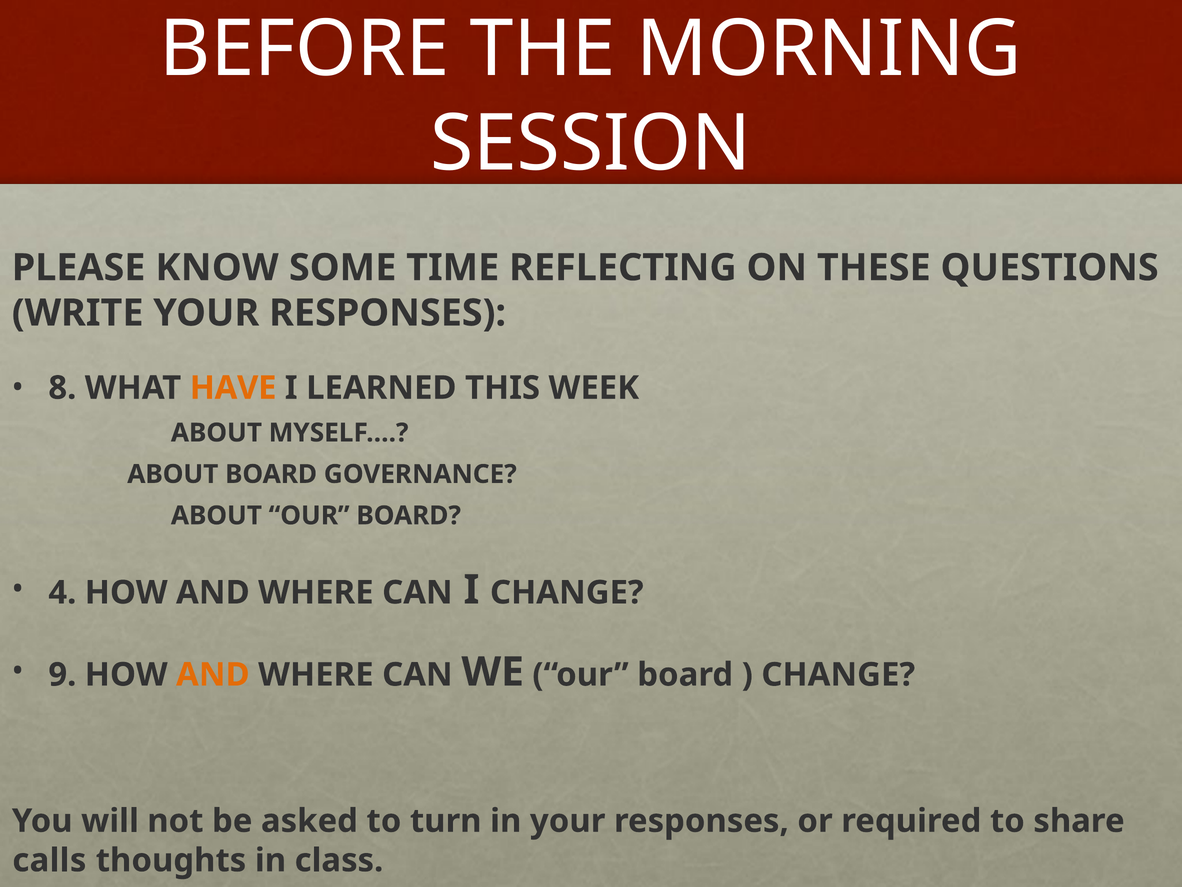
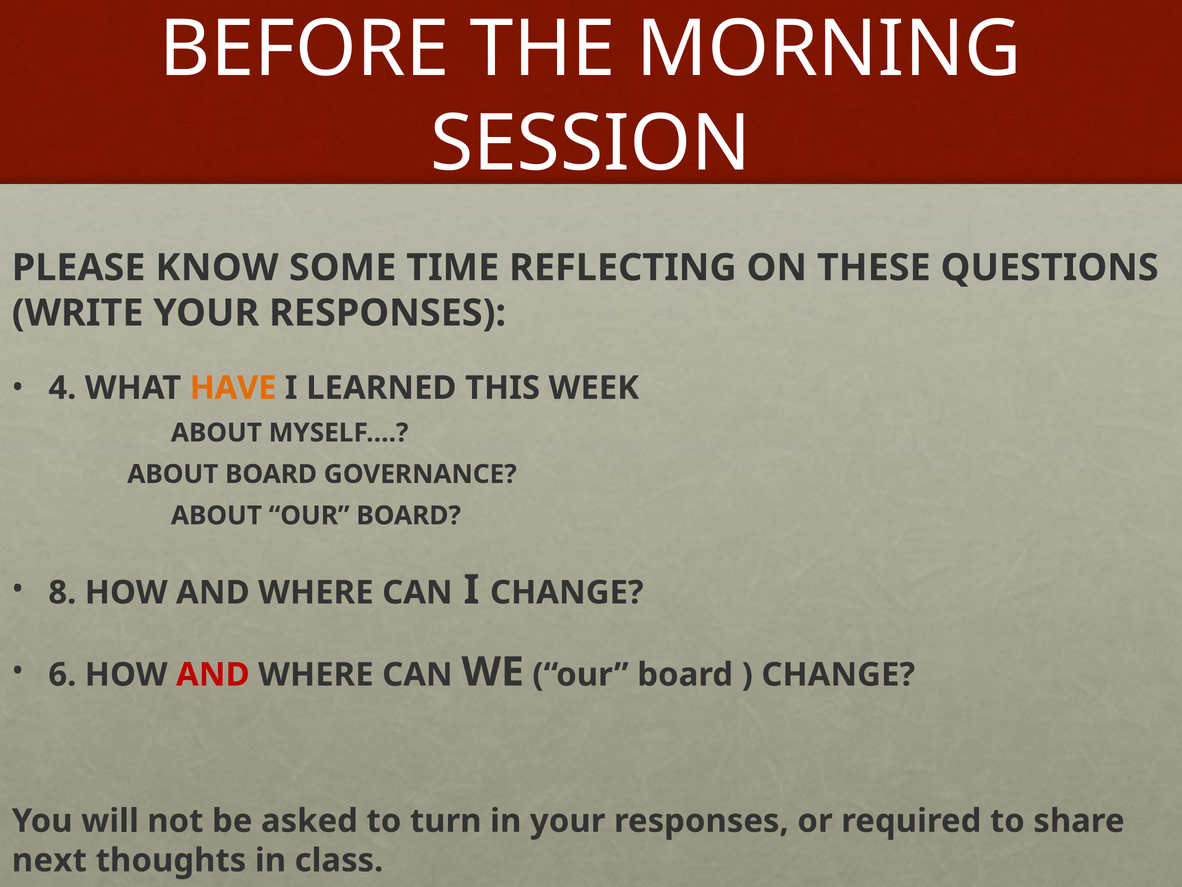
8: 8 -> 4
4: 4 -> 8
9: 9 -> 6
AND at (213, 674) colour: orange -> red
calls: calls -> next
